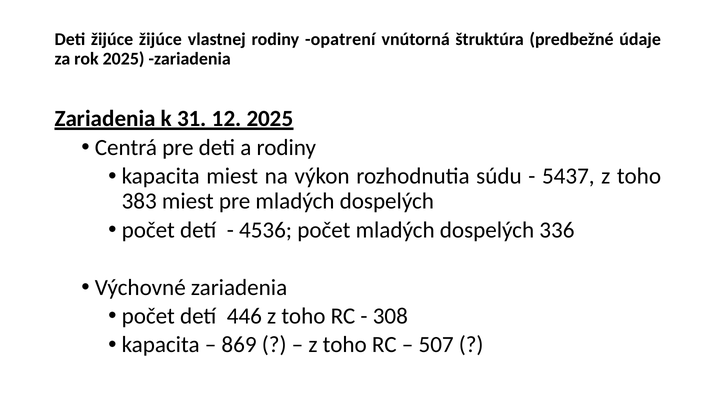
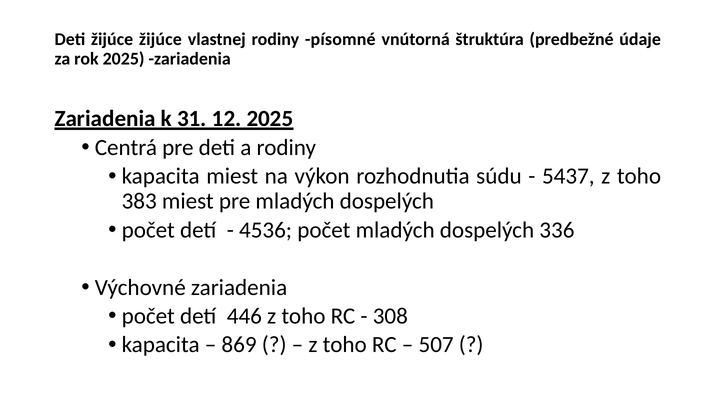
opatrení: opatrení -> písomné
